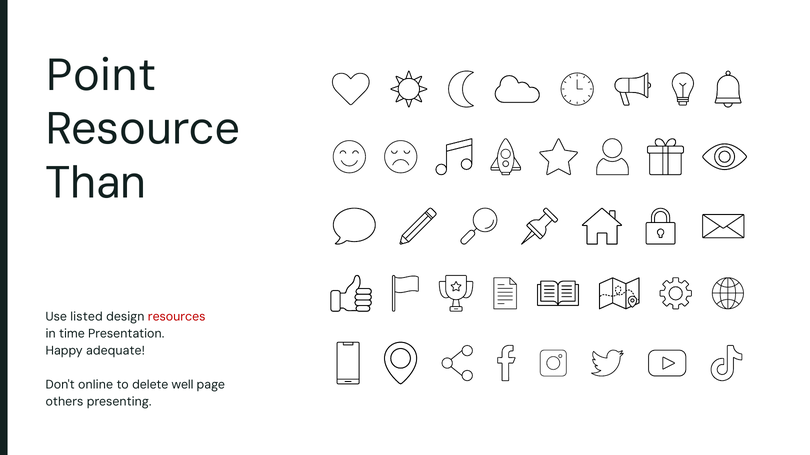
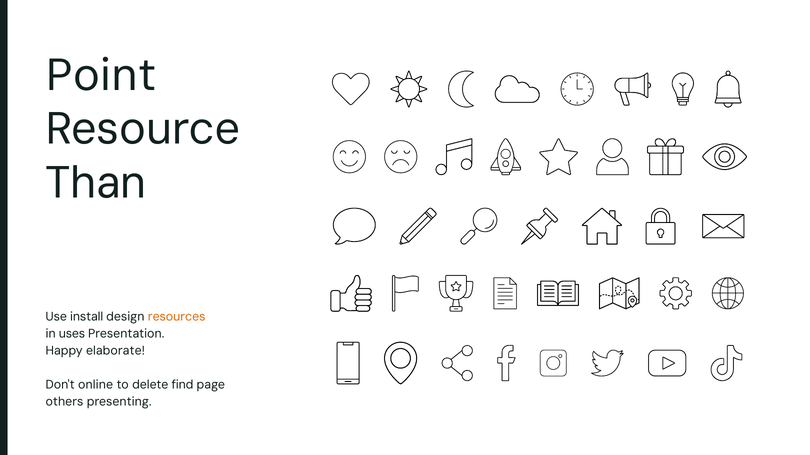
listed: listed -> install
resources colour: red -> orange
time: time -> uses
adequate: adequate -> elaborate
well: well -> find
